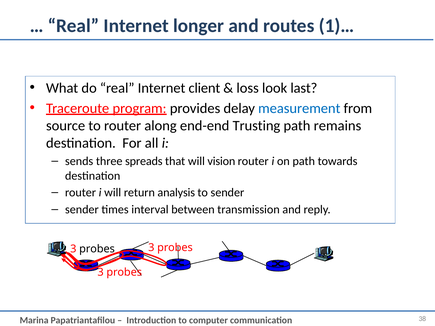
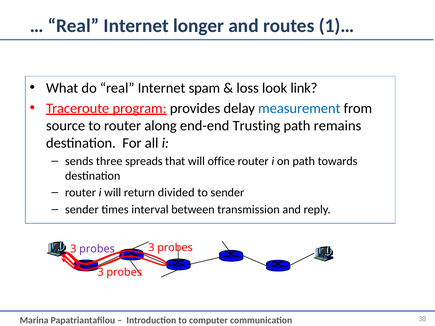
client: client -> spam
last: last -> link
vision: vision -> office
analysis: analysis -> divided
probes at (97, 249) colour: black -> purple
